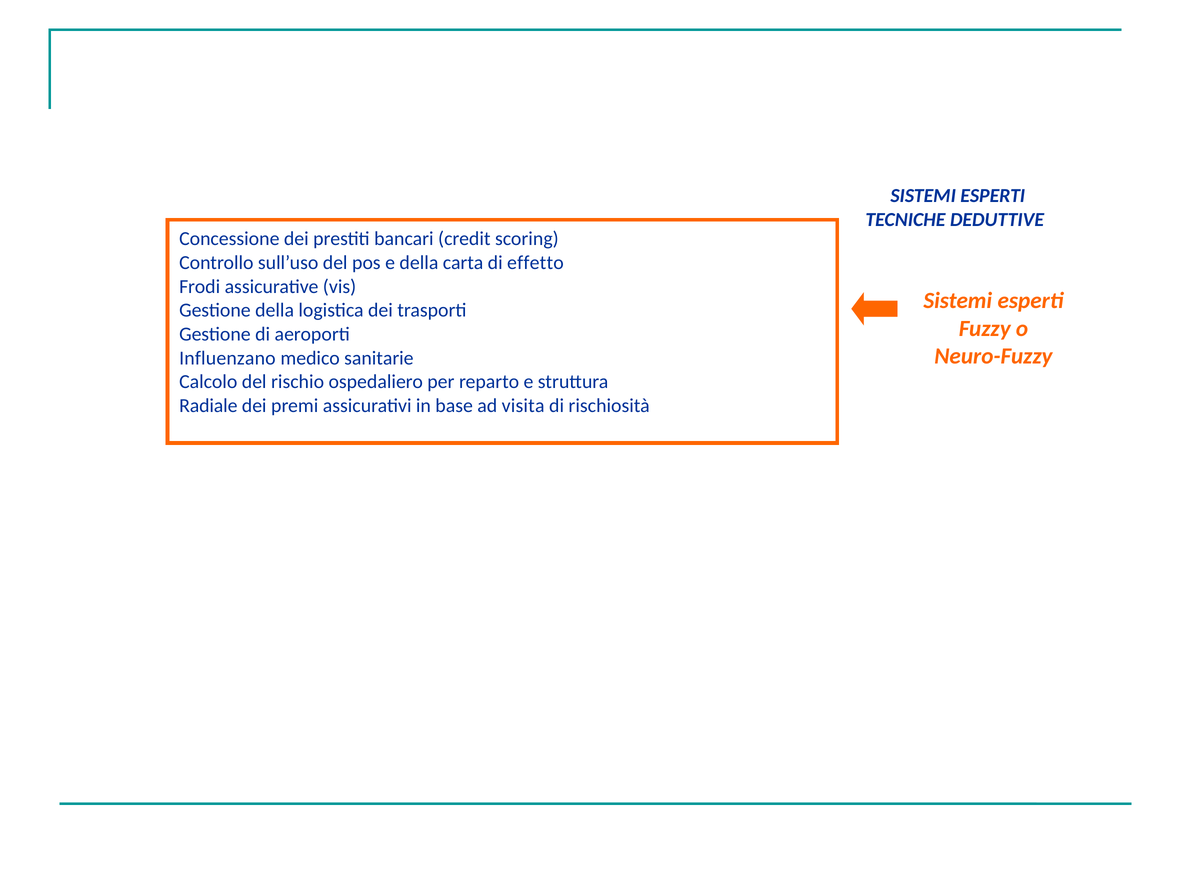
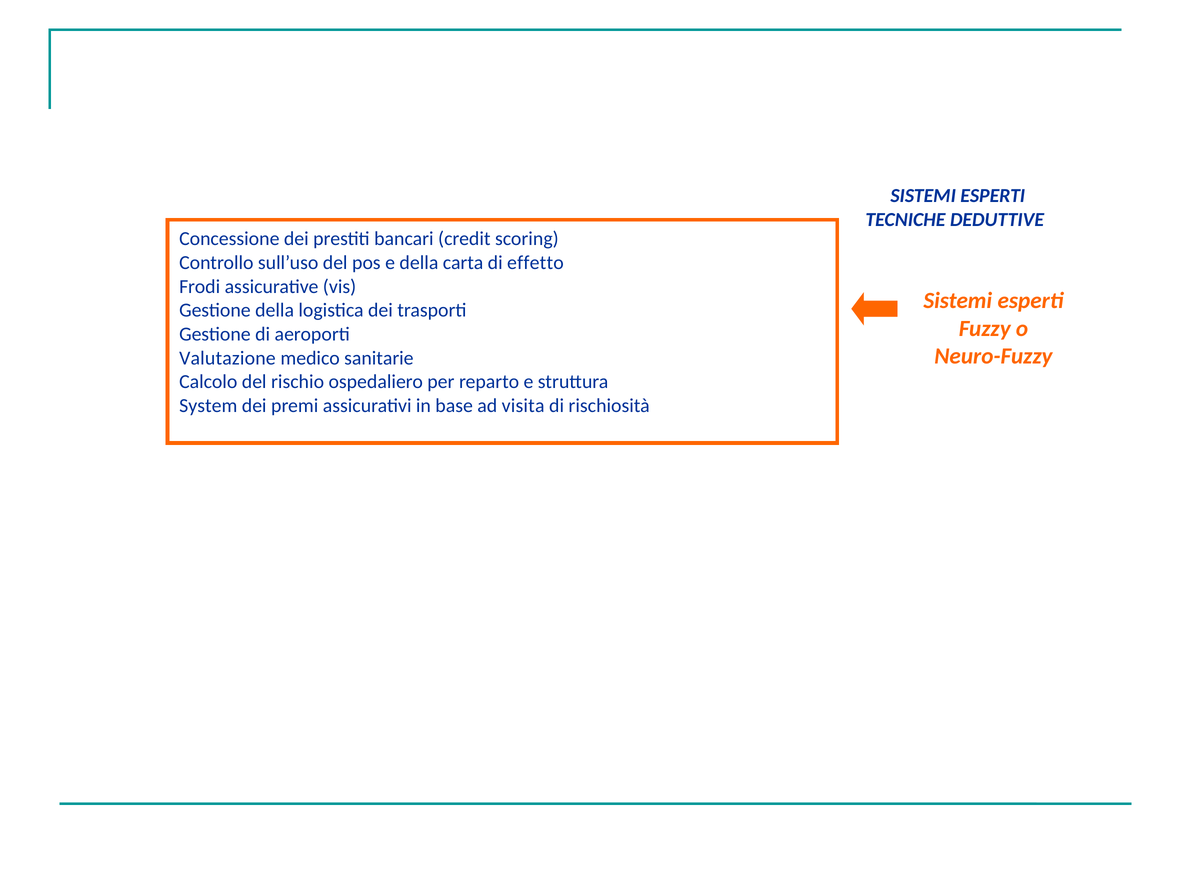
Influenzano: Influenzano -> Valutazione
Radiale: Radiale -> System
